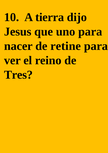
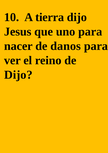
retine: retine -> danos
Tres at (18, 75): Tres -> Dijo
